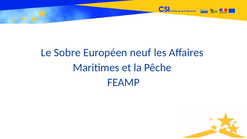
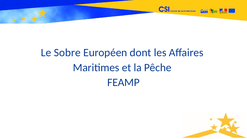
neuf: neuf -> dont
